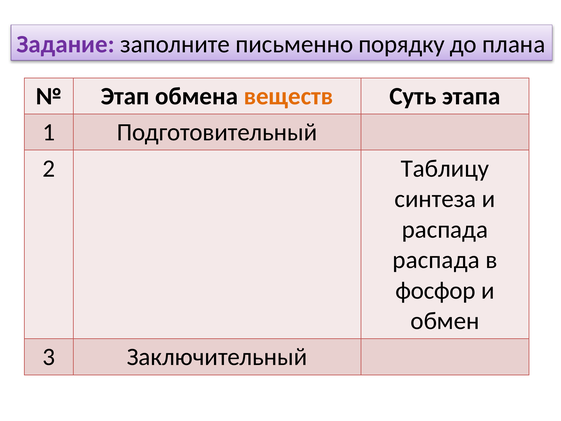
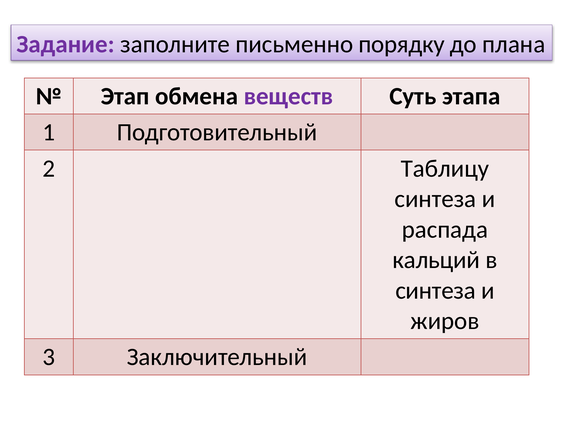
веществ colour: orange -> purple
распада at (436, 260): распада -> кальций
фосфор at (436, 290): фосфор -> синтеза
обмен: обмен -> жиров
